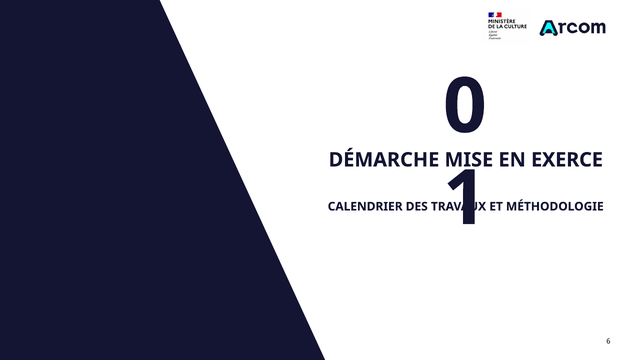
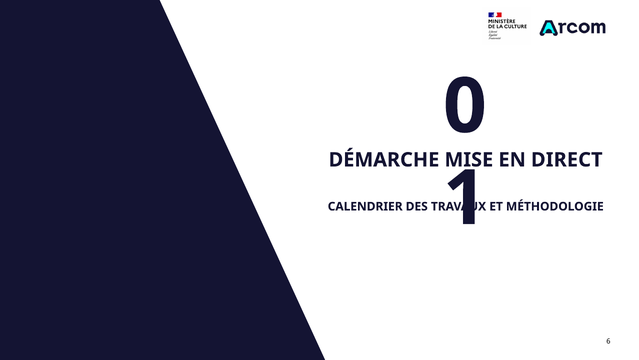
EXERCE: EXERCE -> DIRECT
